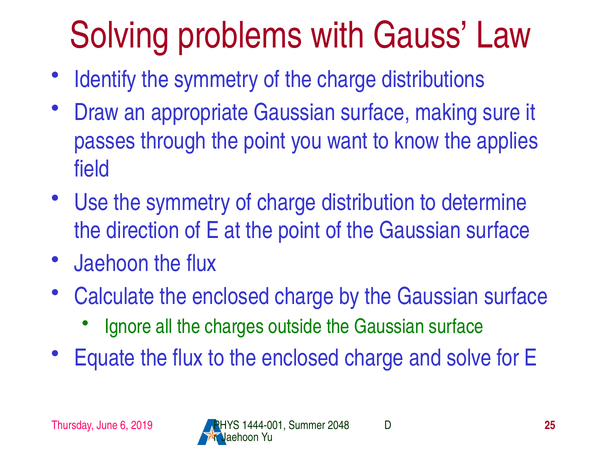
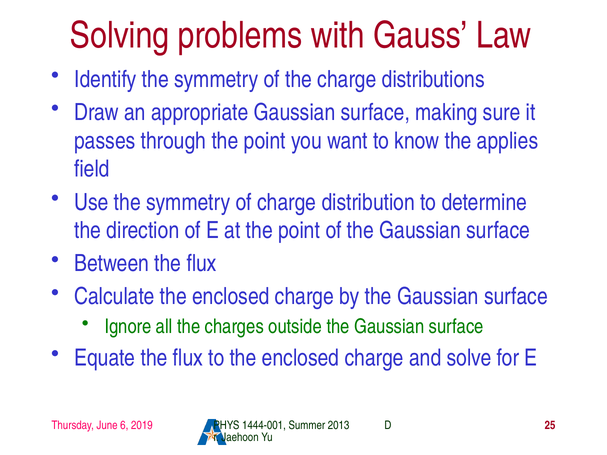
Jaehoon at (112, 264): Jaehoon -> Between
2048: 2048 -> 2013
